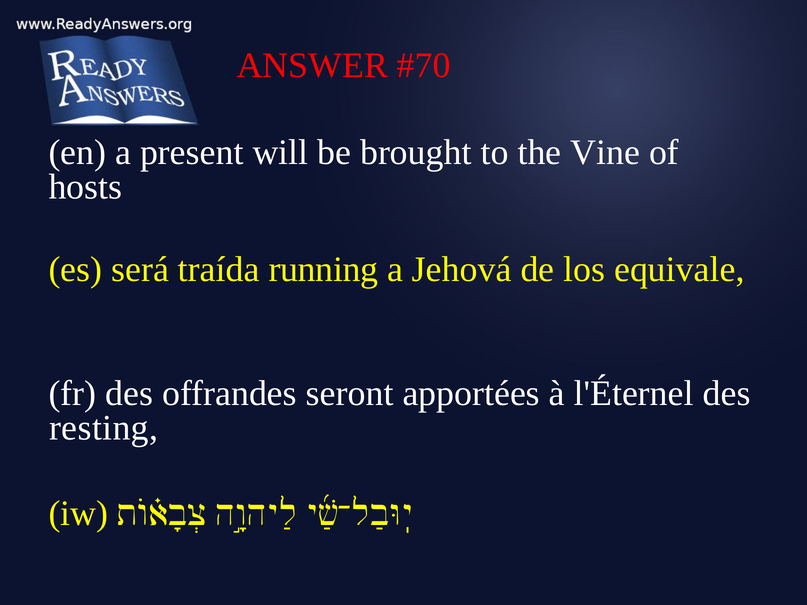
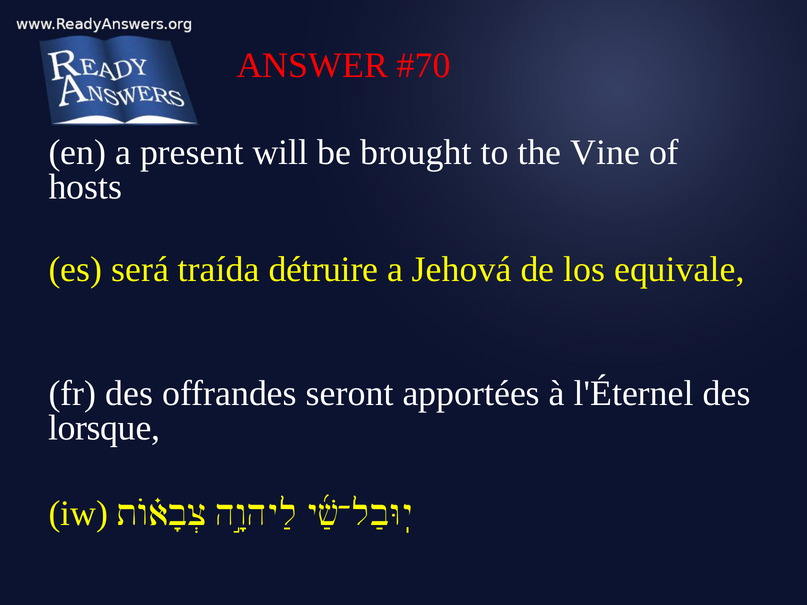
running: running -> détruire
resting: resting -> lorsque
